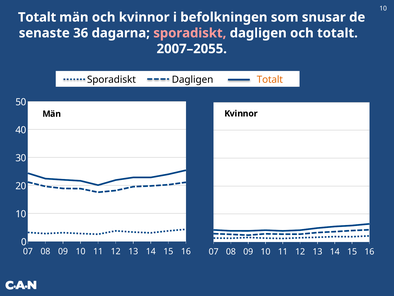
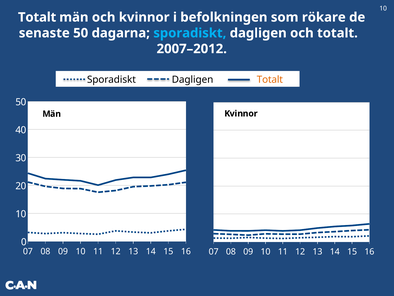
snusar: snusar -> rökare
senaste 36: 36 -> 50
sporadiskt at (190, 33) colour: pink -> light blue
2007–2055: 2007–2055 -> 2007–2012
